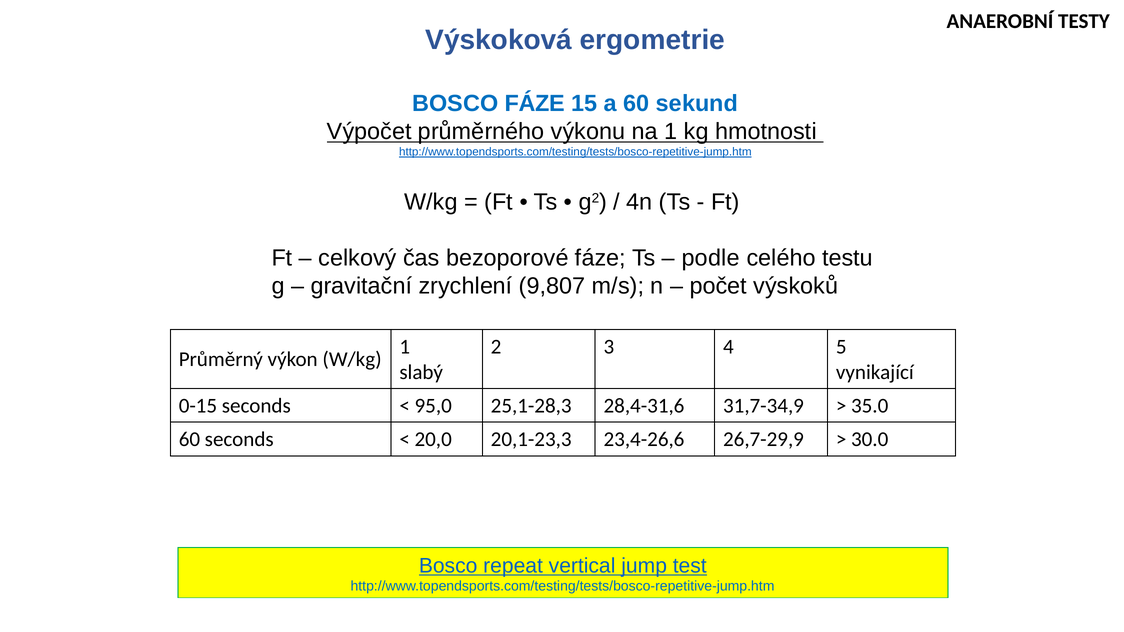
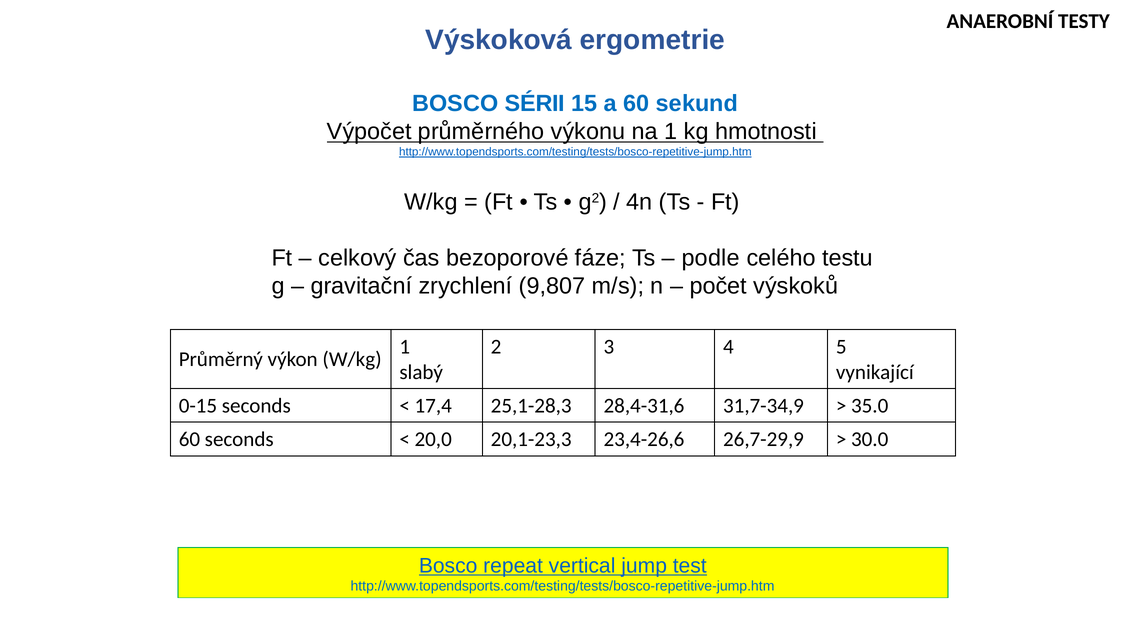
BOSCO FÁZE: FÁZE -> SÉRII
95,0: 95,0 -> 17,4
